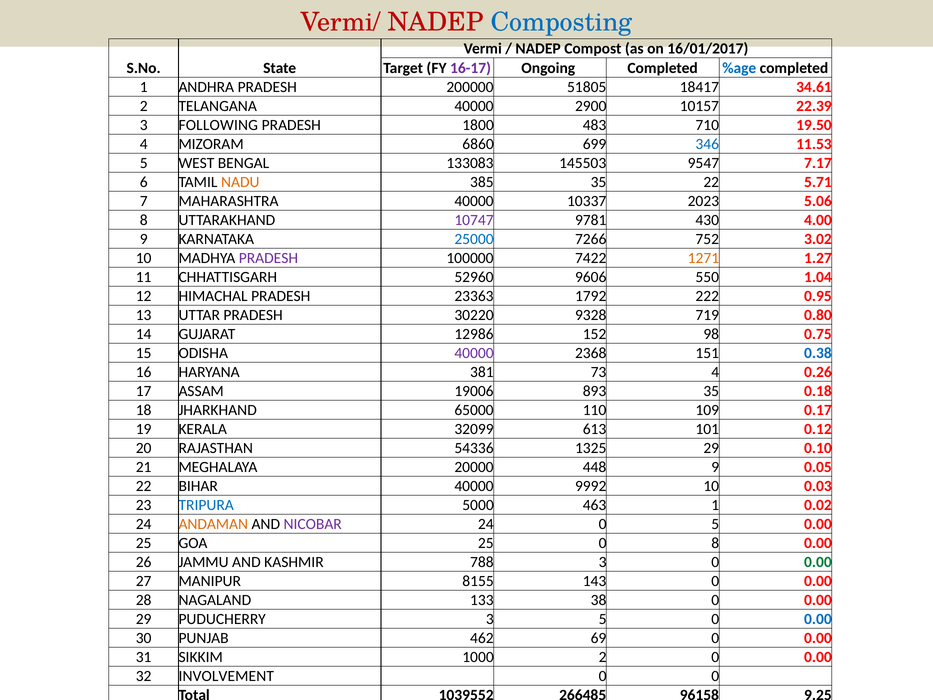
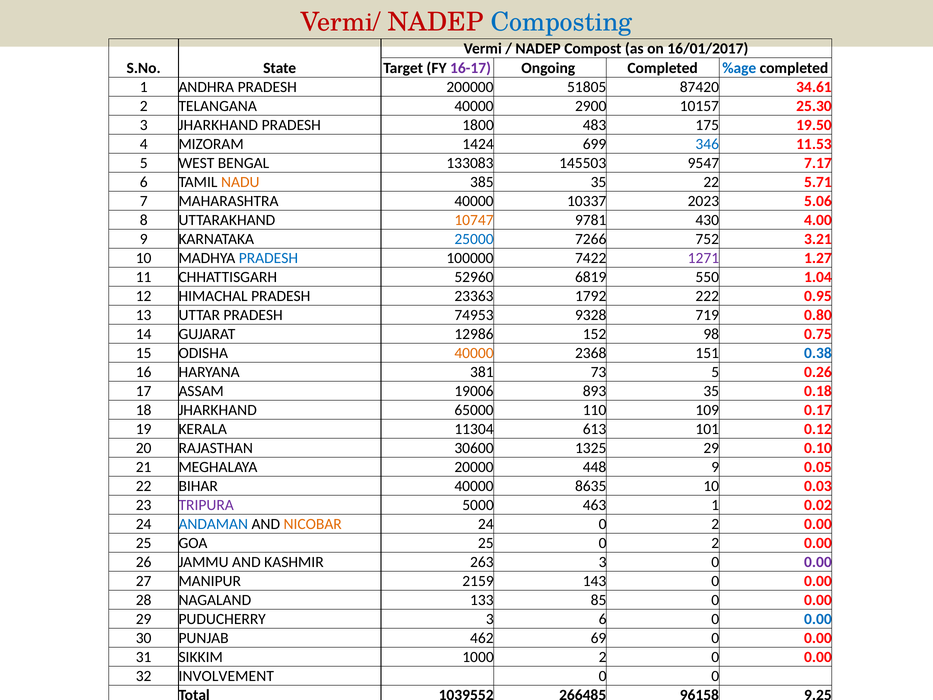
18417: 18417 -> 87420
22.39: 22.39 -> 25.30
3 FOLLOWING: FOLLOWING -> JHARKHAND
710: 710 -> 175
6860: 6860 -> 1424
10747 colour: purple -> orange
3.02: 3.02 -> 3.21
PRADESH at (268, 258) colour: purple -> blue
1271 colour: orange -> purple
9606: 9606 -> 6819
30220: 30220 -> 74953
40000 at (474, 353) colour: purple -> orange
73 4: 4 -> 5
32099: 32099 -> 11304
54336: 54336 -> 30600
9992: 9992 -> 8635
TRIPURA colour: blue -> purple
ANDAMAN colour: orange -> blue
NICOBAR colour: purple -> orange
24 0 5: 5 -> 2
25 0 8: 8 -> 2
788: 788 -> 263
0.00 at (818, 562) colour: green -> purple
8155: 8155 -> 2159
38: 38 -> 85
3 5: 5 -> 6
